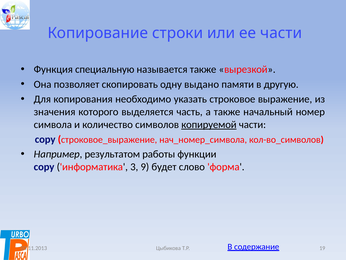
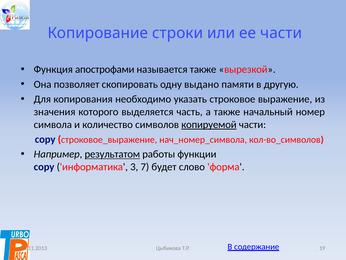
специальную: специальную -> апострофами
результатом underline: none -> present
9: 9 -> 7
